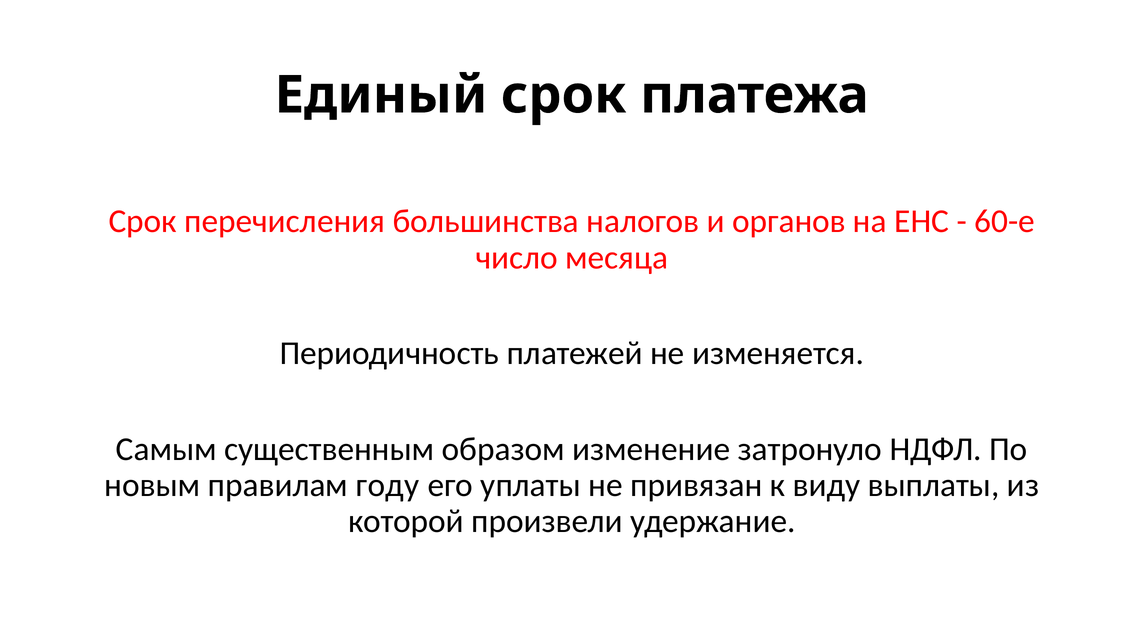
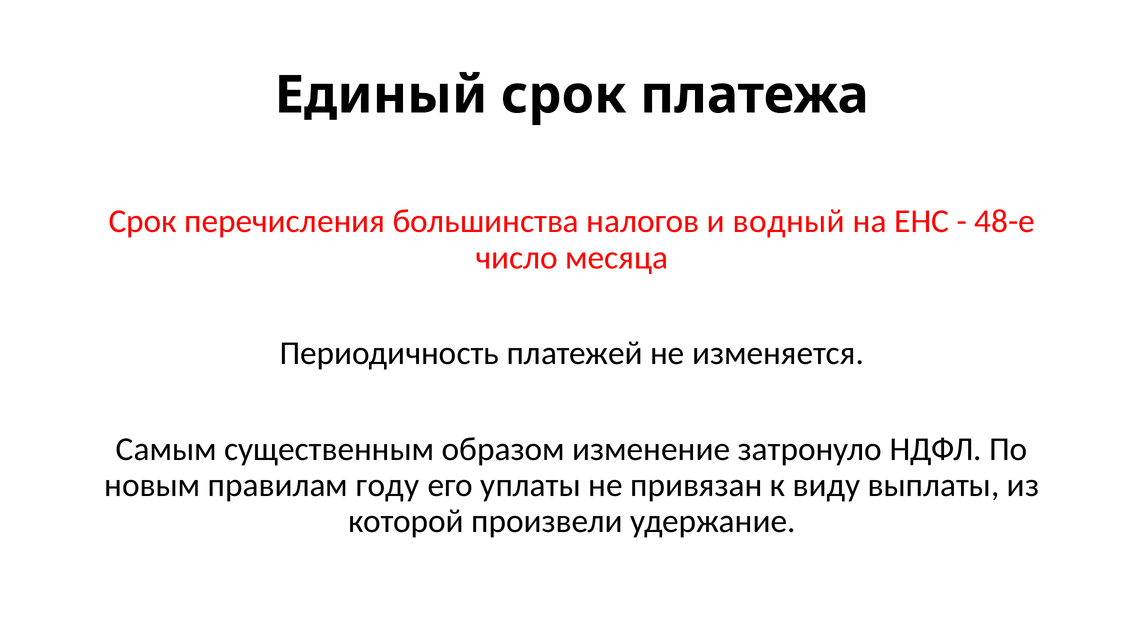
органов: органов -> водный
60-е: 60-е -> 48-е
